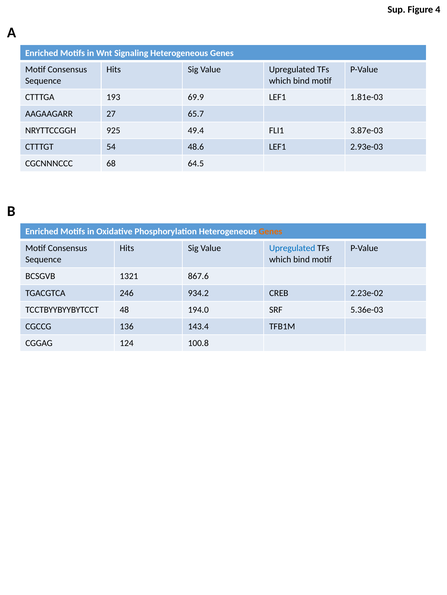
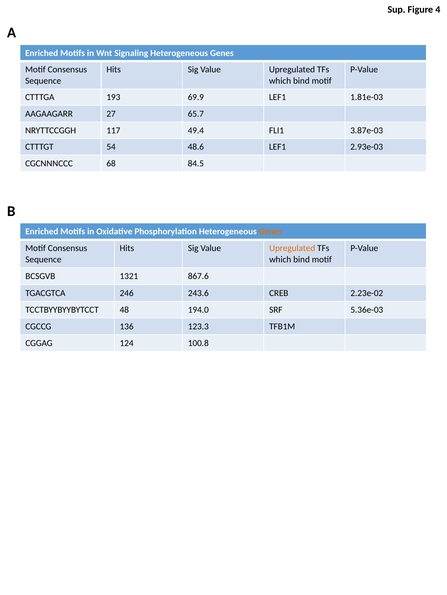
925: 925 -> 117
64.5: 64.5 -> 84.5
Upregulated at (292, 249) colour: blue -> orange
934.2: 934.2 -> 243.6
143.4: 143.4 -> 123.3
